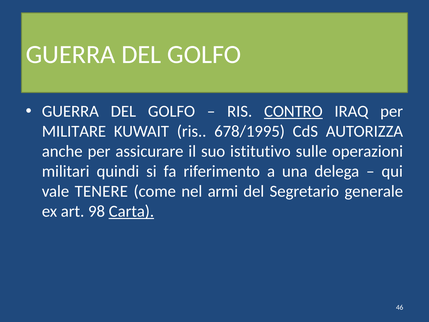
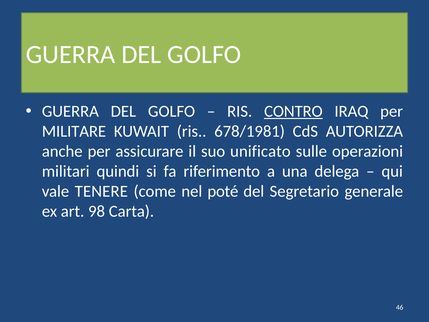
678/1995: 678/1995 -> 678/1981
istitutivo: istitutivo -> unificato
armi: armi -> poté
Carta underline: present -> none
